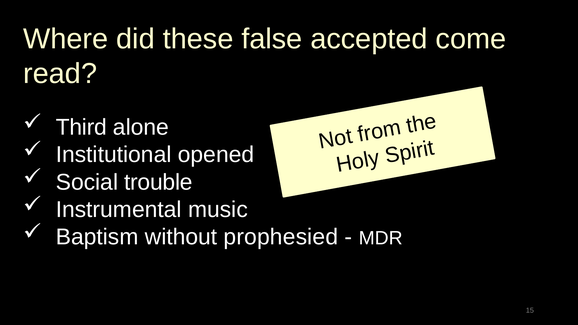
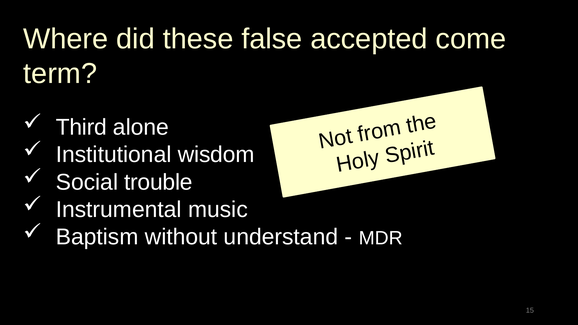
read: read -> term
opened: opened -> wisdom
prophesied: prophesied -> understand
